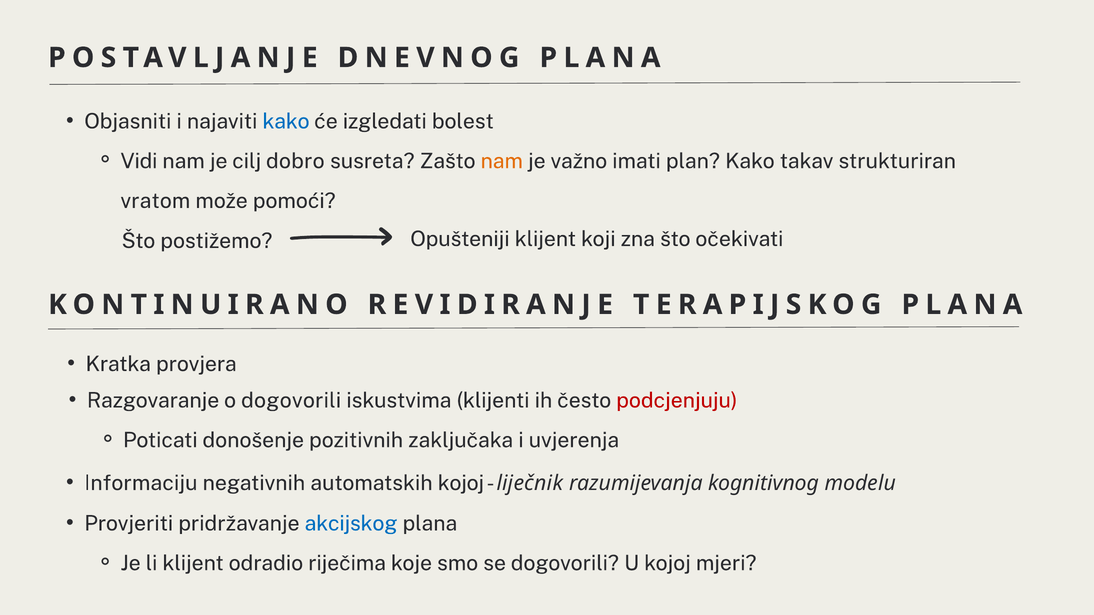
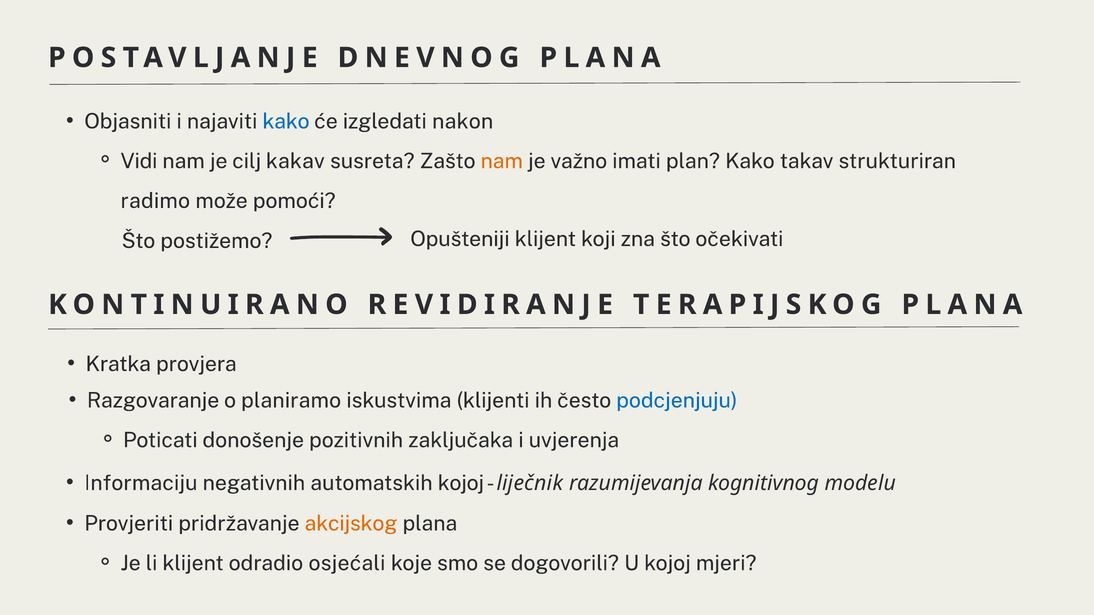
bolest: bolest -> nakon
dobro: dobro -> kakav
vratom: vratom -> radimo
o dogovorili: dogovorili -> planiramo
podcjenjuju colour: red -> blue
akcijskog colour: blue -> orange
riječima: riječima -> osjećali
